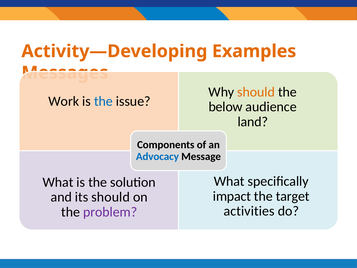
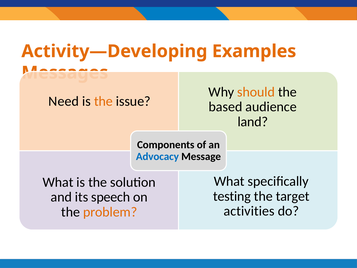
Work: Work -> Need
the at (103, 101) colour: blue -> orange
below: below -> based
impact: impact -> testing
its should: should -> speech
problem colour: purple -> orange
